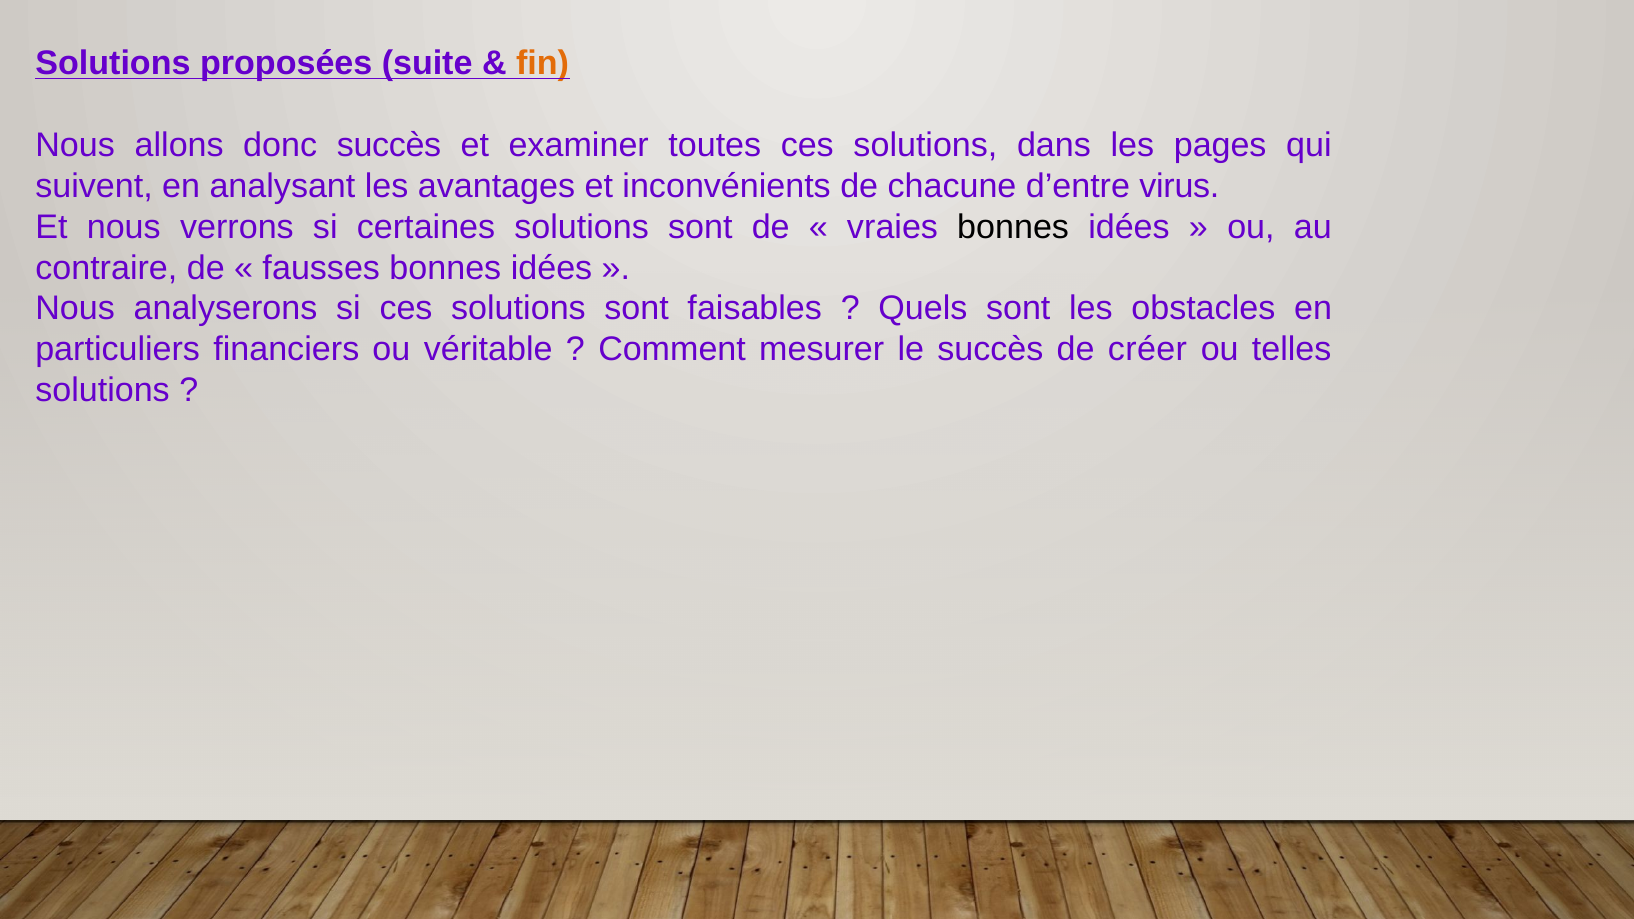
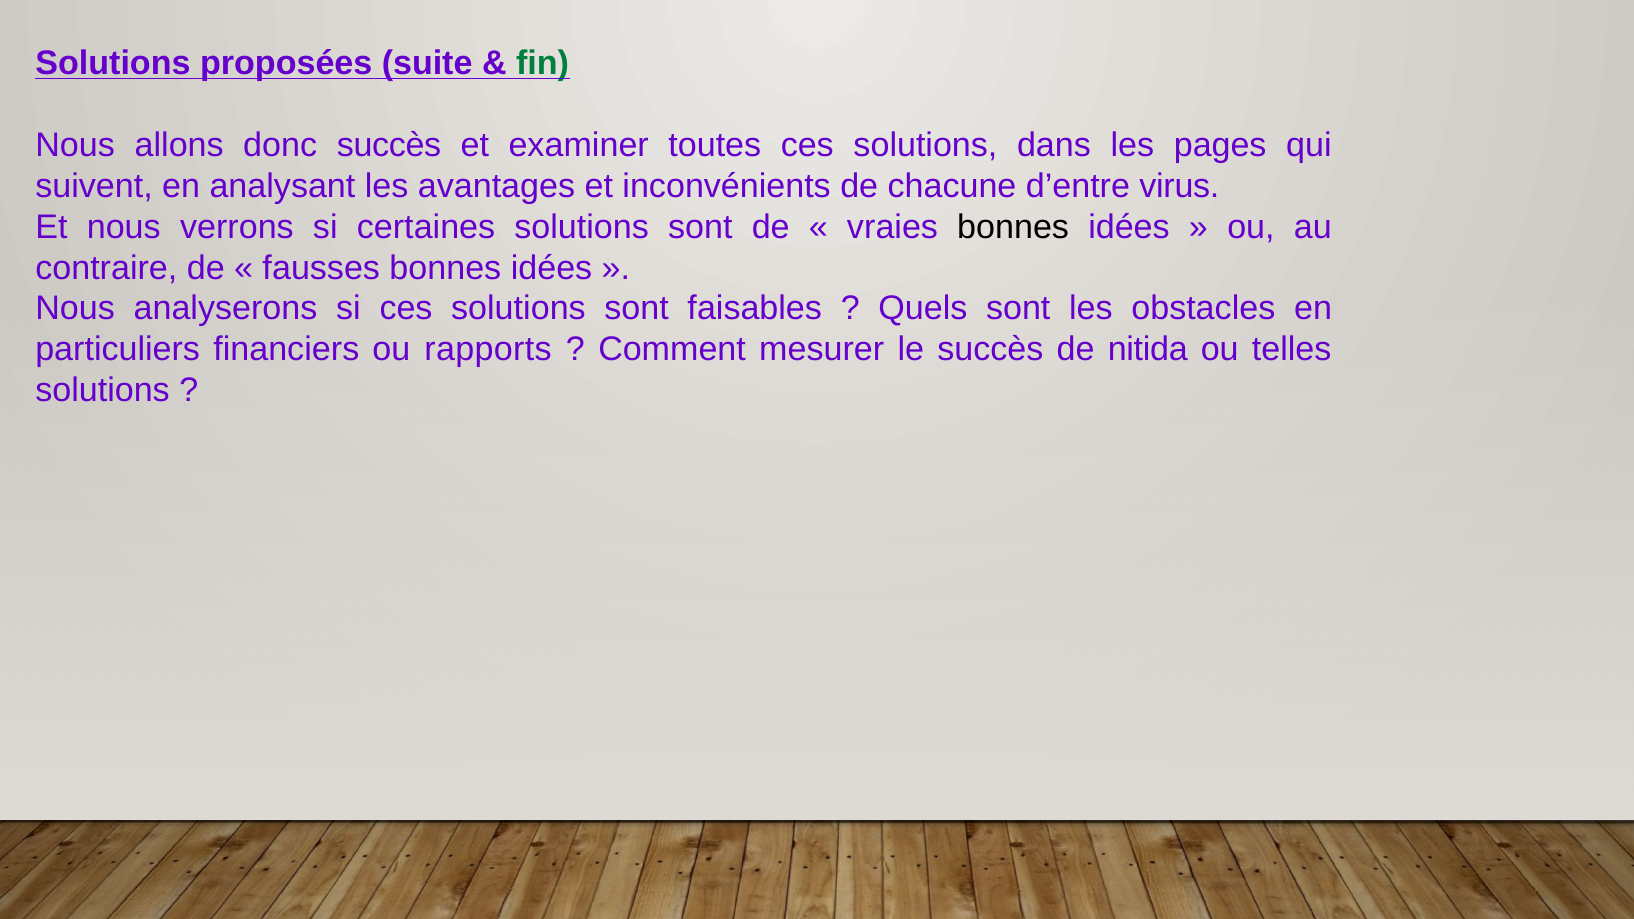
fin colour: orange -> green
véritable: véritable -> rapports
créer: créer -> nitida
